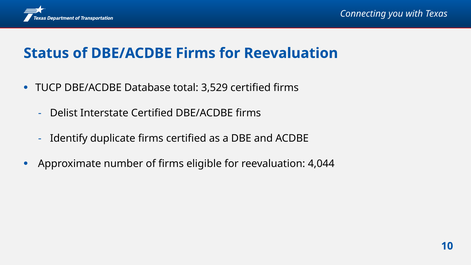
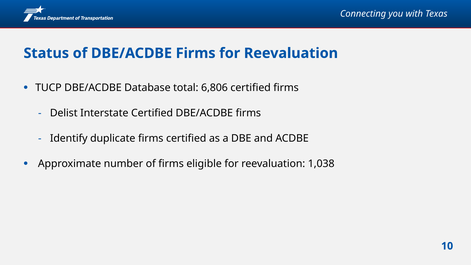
3,529: 3,529 -> 6,806
4,044: 4,044 -> 1,038
